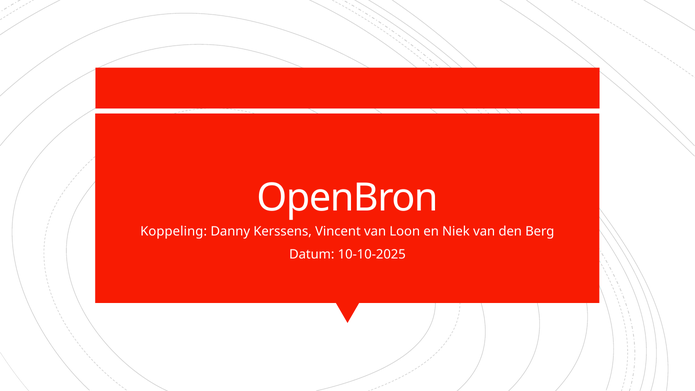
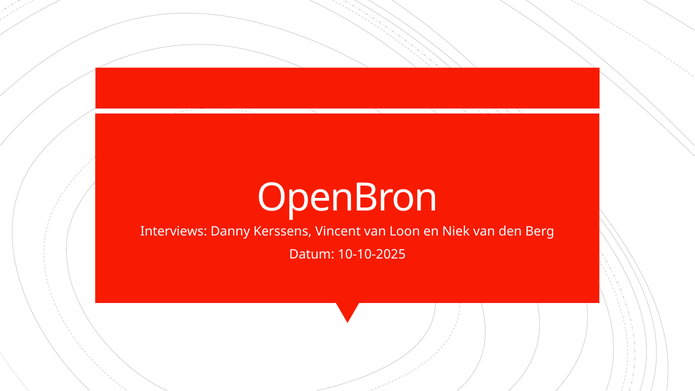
Koppeling: Koppeling -> Interviews
